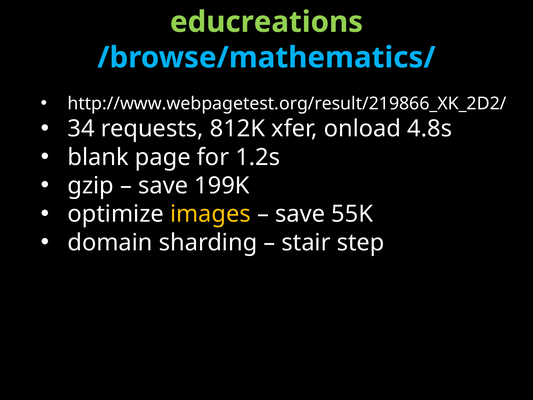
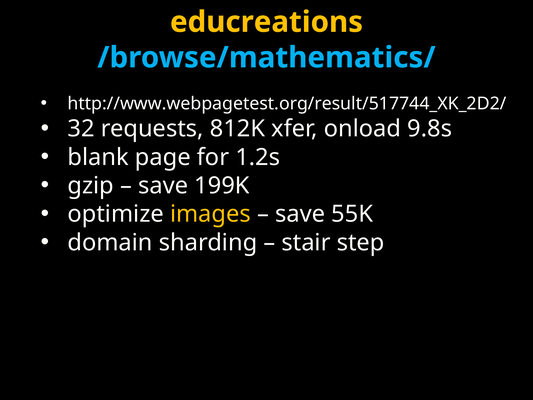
educreations colour: light green -> yellow
http://www.webpagetest.org/result/219866_XK_2D2/: http://www.webpagetest.org/result/219866_XK_2D2/ -> http://www.webpagetest.org/result/517744_XK_2D2/
34: 34 -> 32
4.8s: 4.8s -> 9.8s
